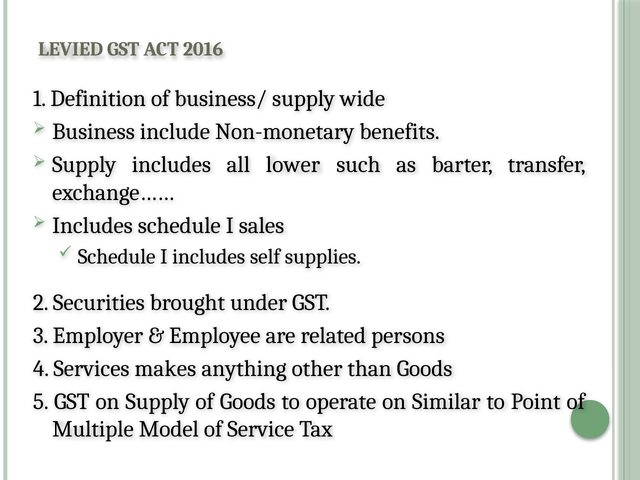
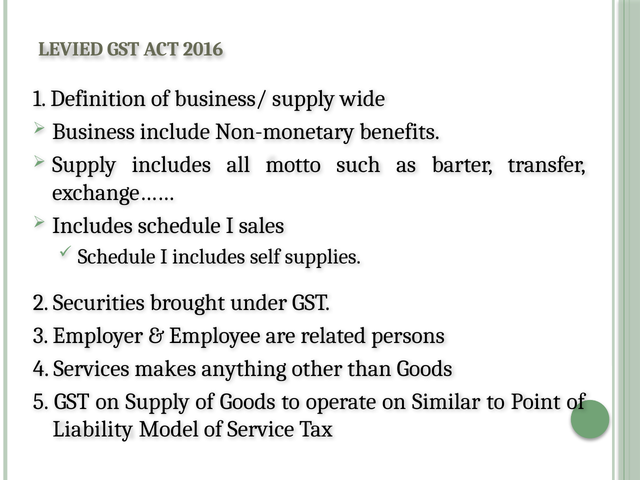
lower: lower -> motto
Multiple: Multiple -> Liability
